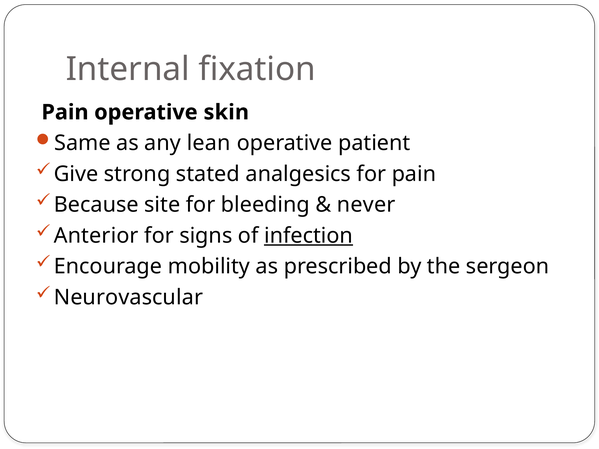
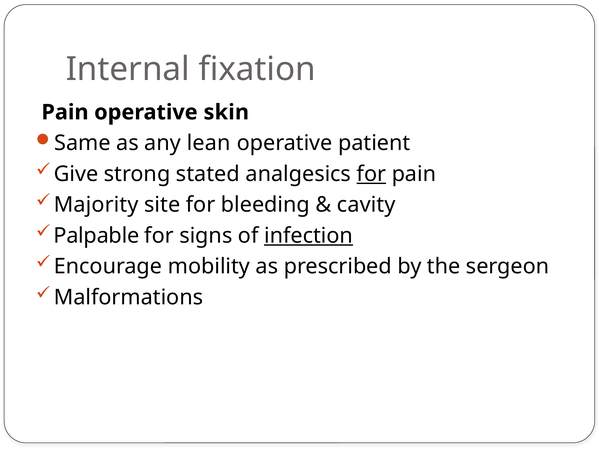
for at (371, 174) underline: none -> present
Because: Because -> Majority
never: never -> cavity
Anterior: Anterior -> Palpable
Neurovascular: Neurovascular -> Malformations
